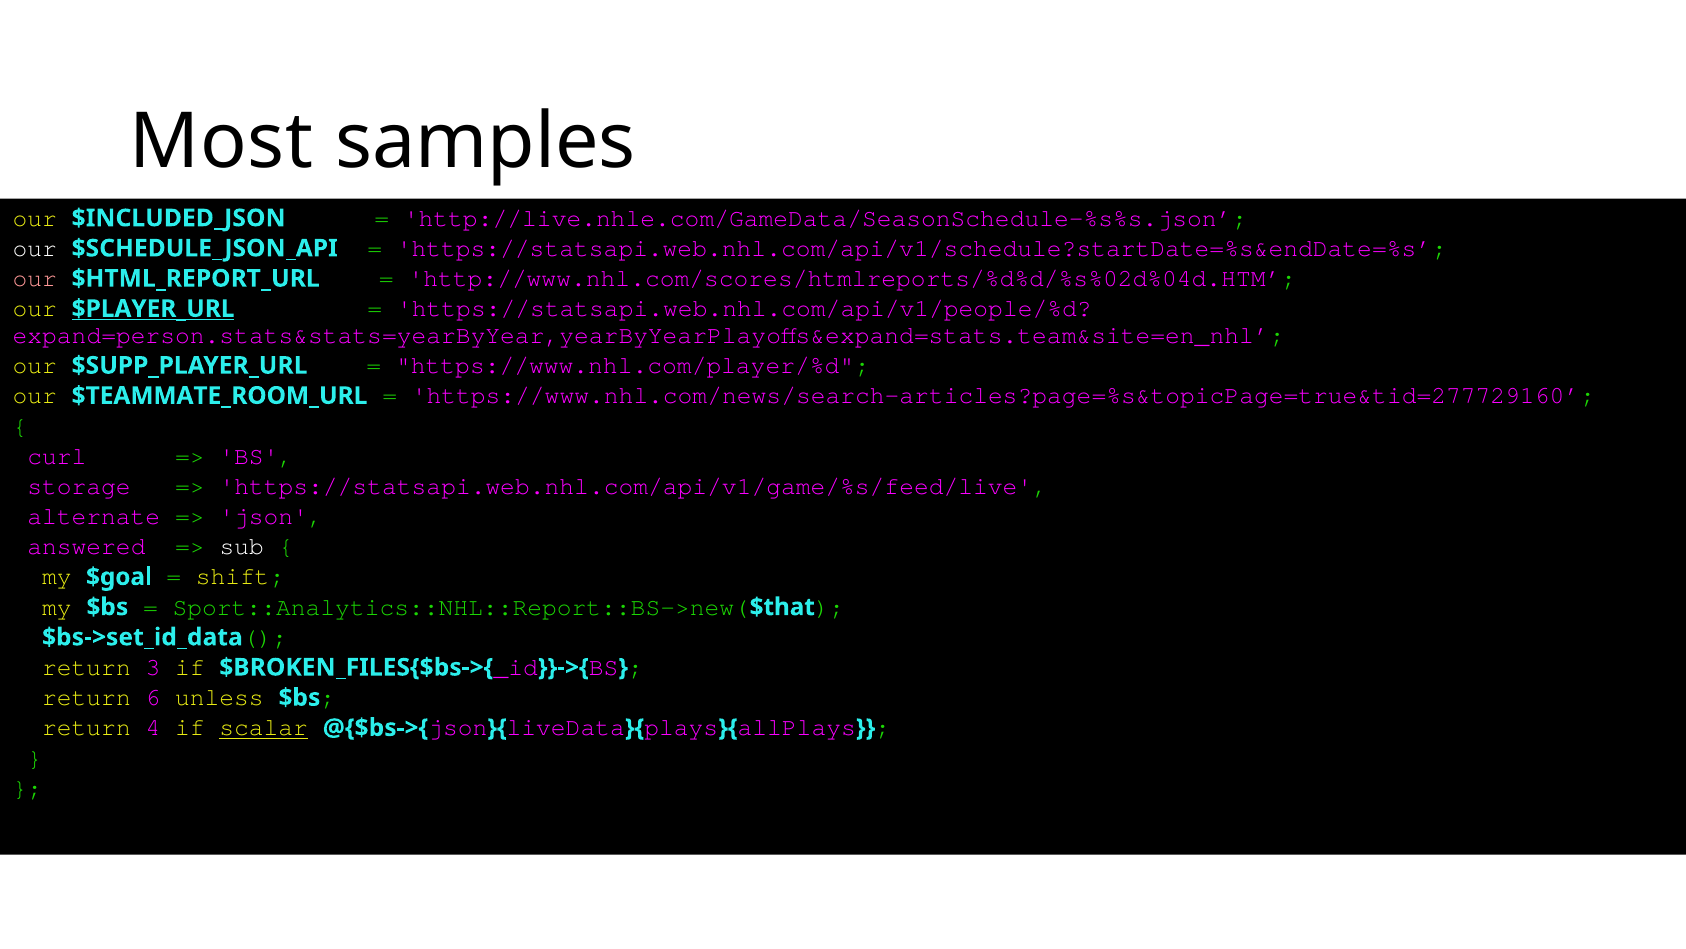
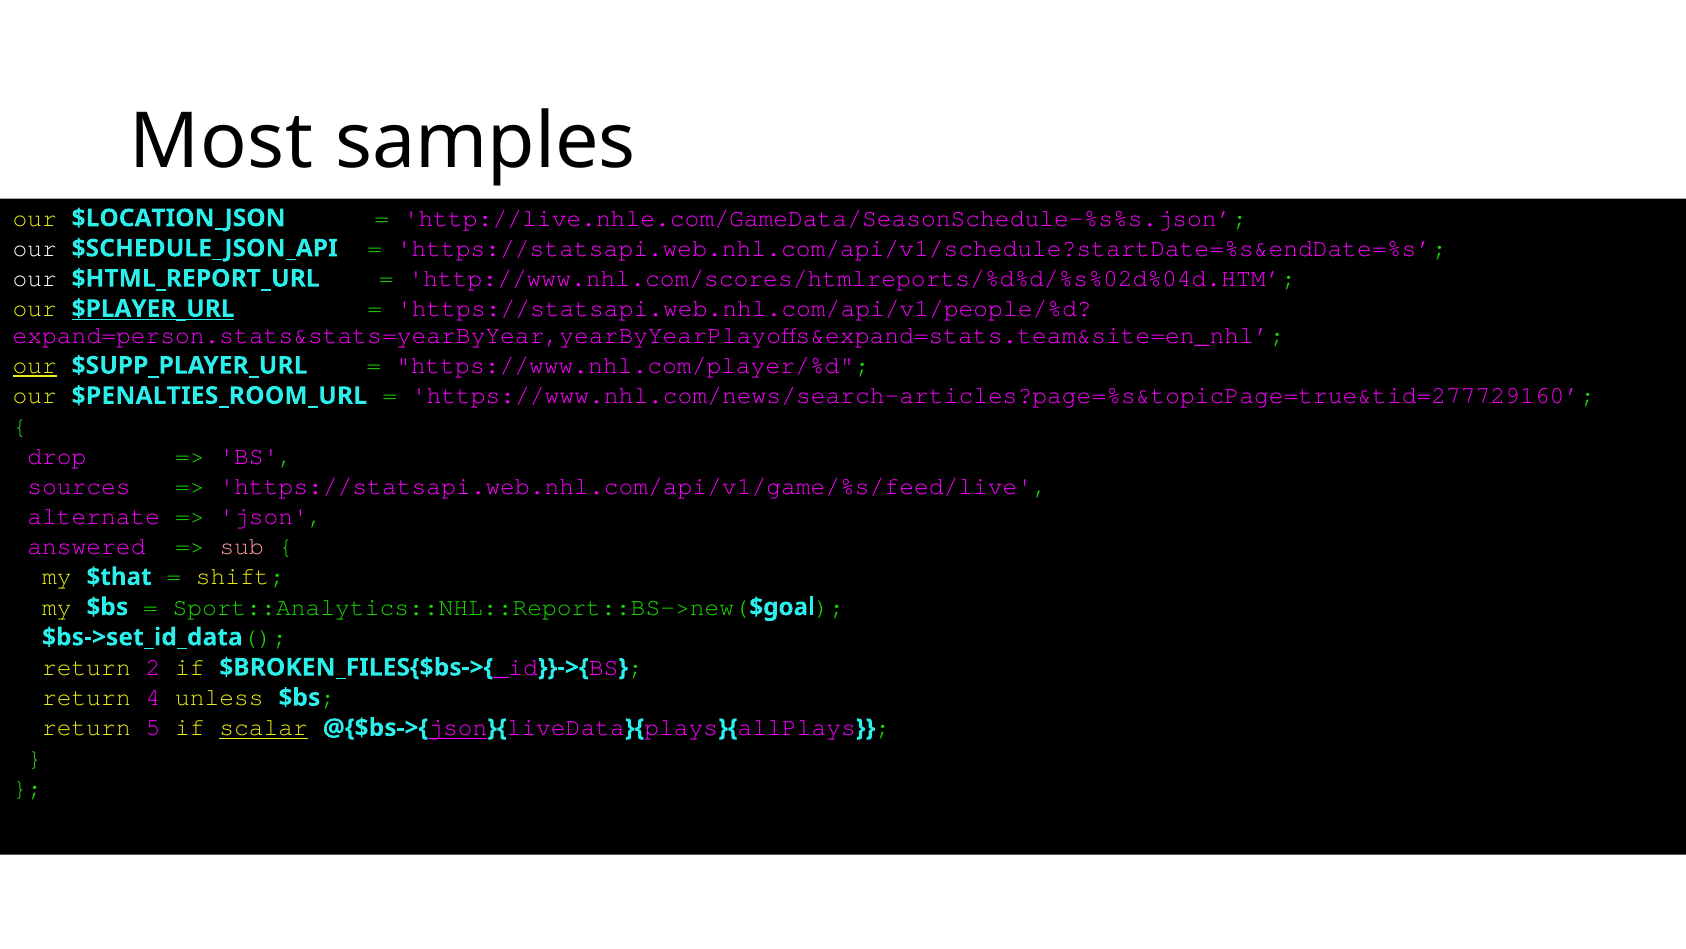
$INCLUDED_JSON: $INCLUDED_JSON -> $LOCATION_JSON
our at (35, 278) colour: pink -> white
our at (35, 365) underline: none -> present
$TEAMMATE_ROOM_URL: $TEAMMATE_ROOM_URL -> $PENALTIES_ROOM_URL
curl: curl -> drop
storage: storage -> sources
sub colour: white -> pink
$goal: $goal -> $that
$that: $that -> $goal
3: 3 -> 2
6: 6 -> 4
4: 4 -> 5
json at (458, 727) underline: none -> present
